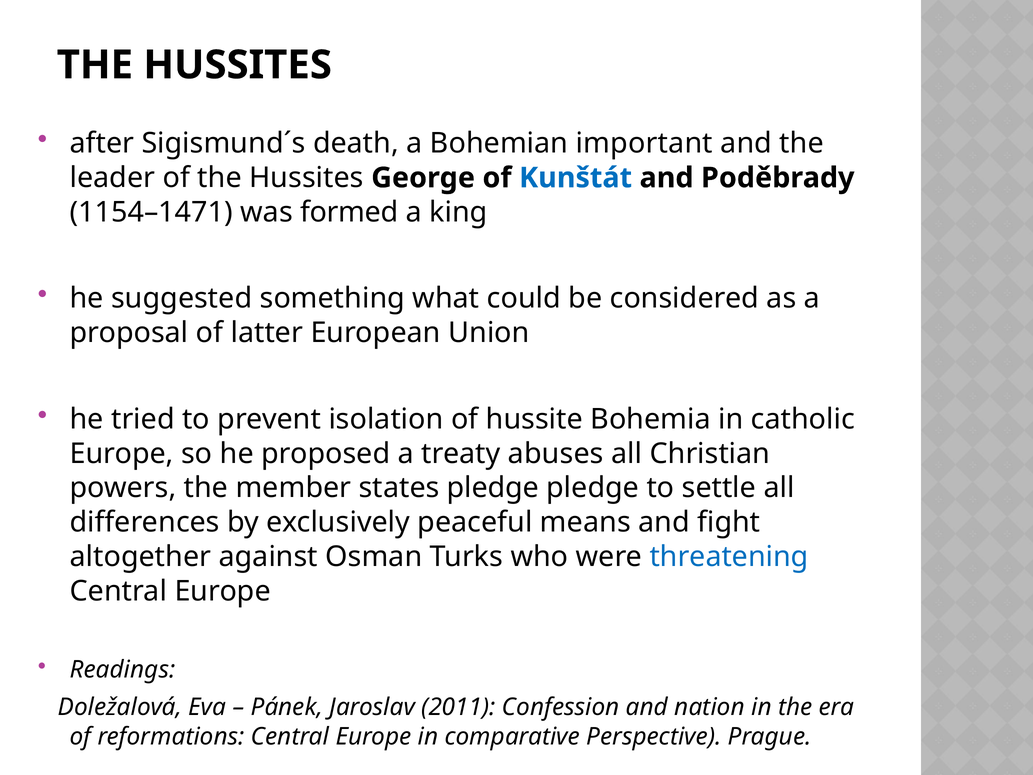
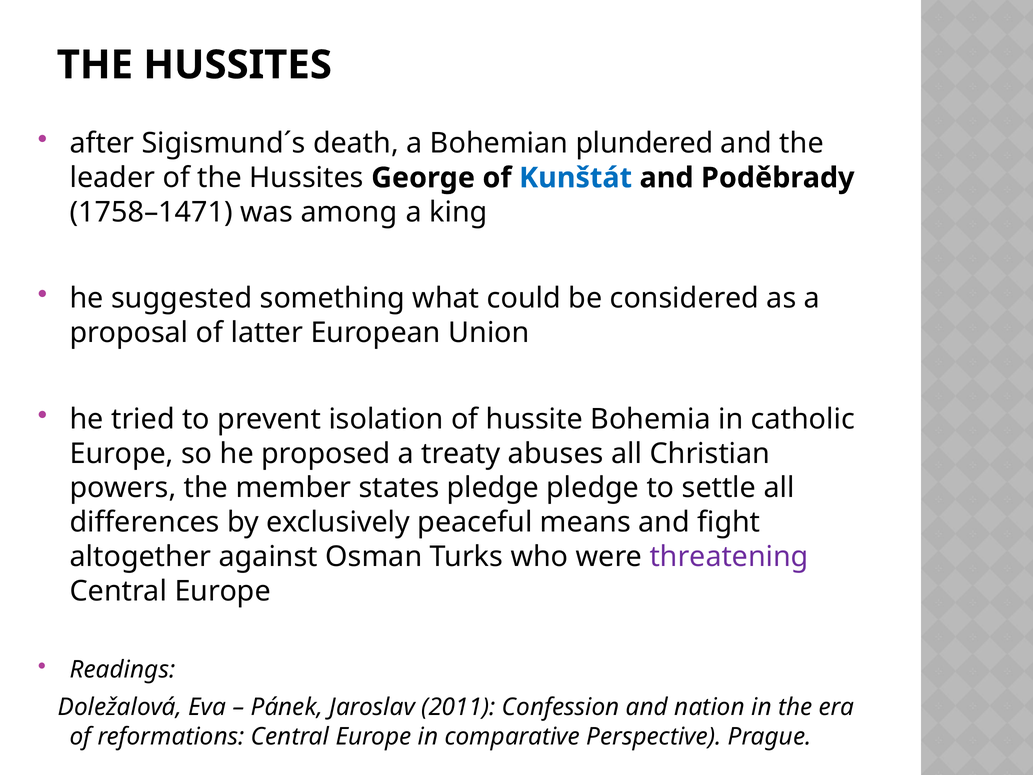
important: important -> plundered
1154–1471: 1154–1471 -> 1758–1471
formed: formed -> among
threatening colour: blue -> purple
